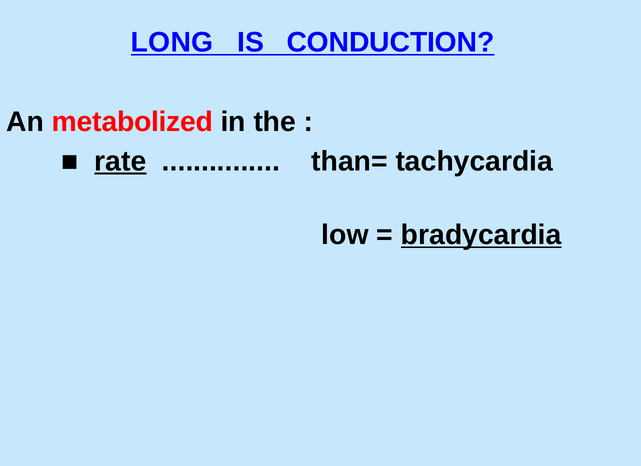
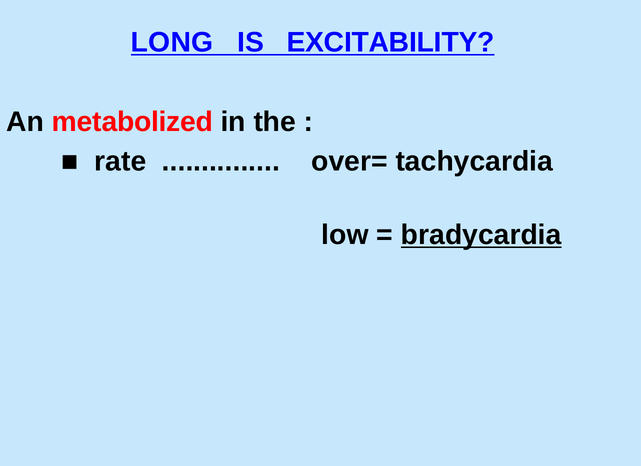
CONDUCTION: CONDUCTION -> EXCITABILITY
rate underline: present -> none
than=: than= -> over=
